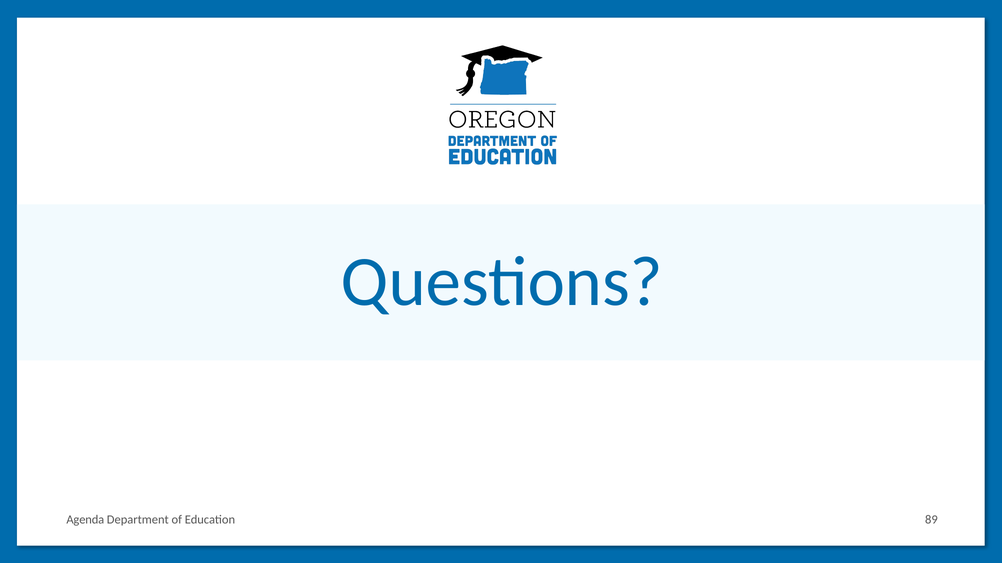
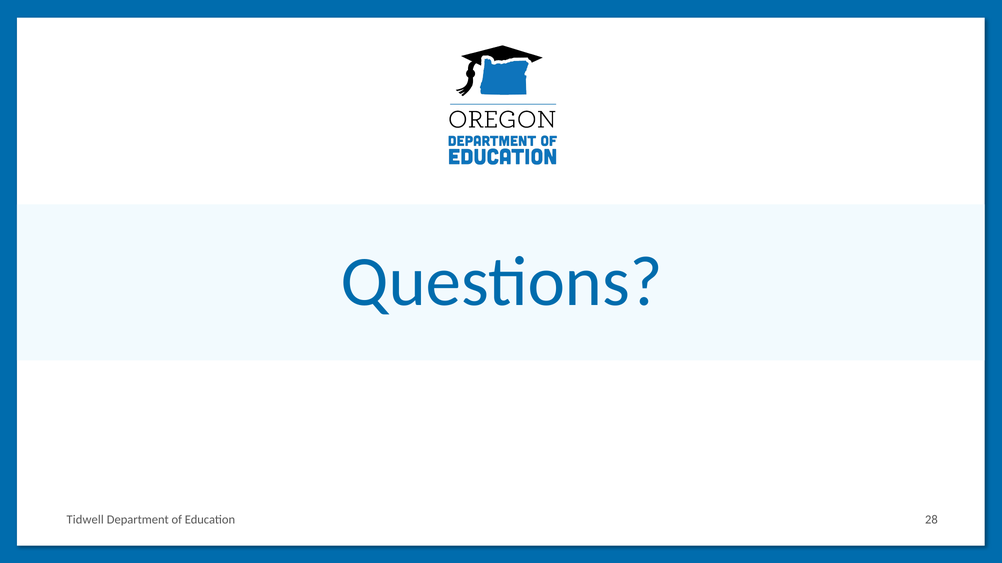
Agenda: Agenda -> Tidwell
89: 89 -> 28
